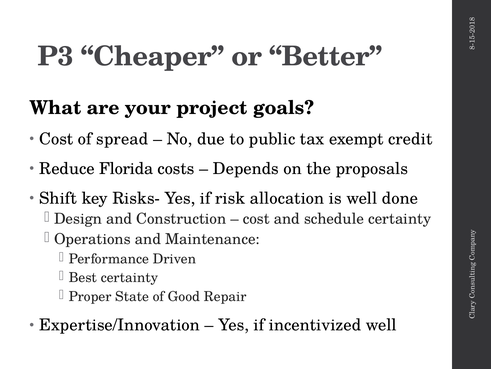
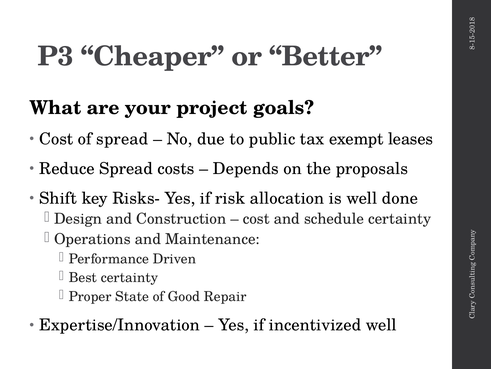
credit: credit -> leases
Reduce Florida: Florida -> Spread
